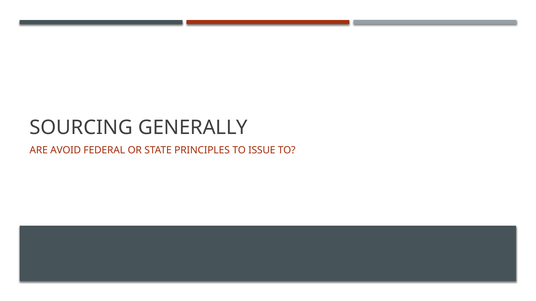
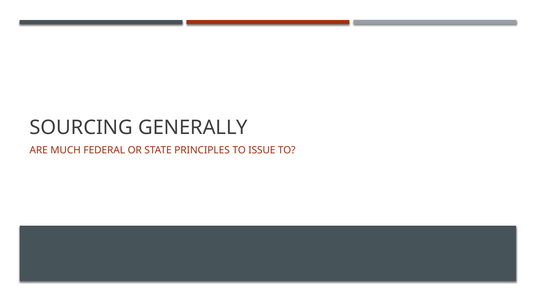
AVOID: AVOID -> MUCH
